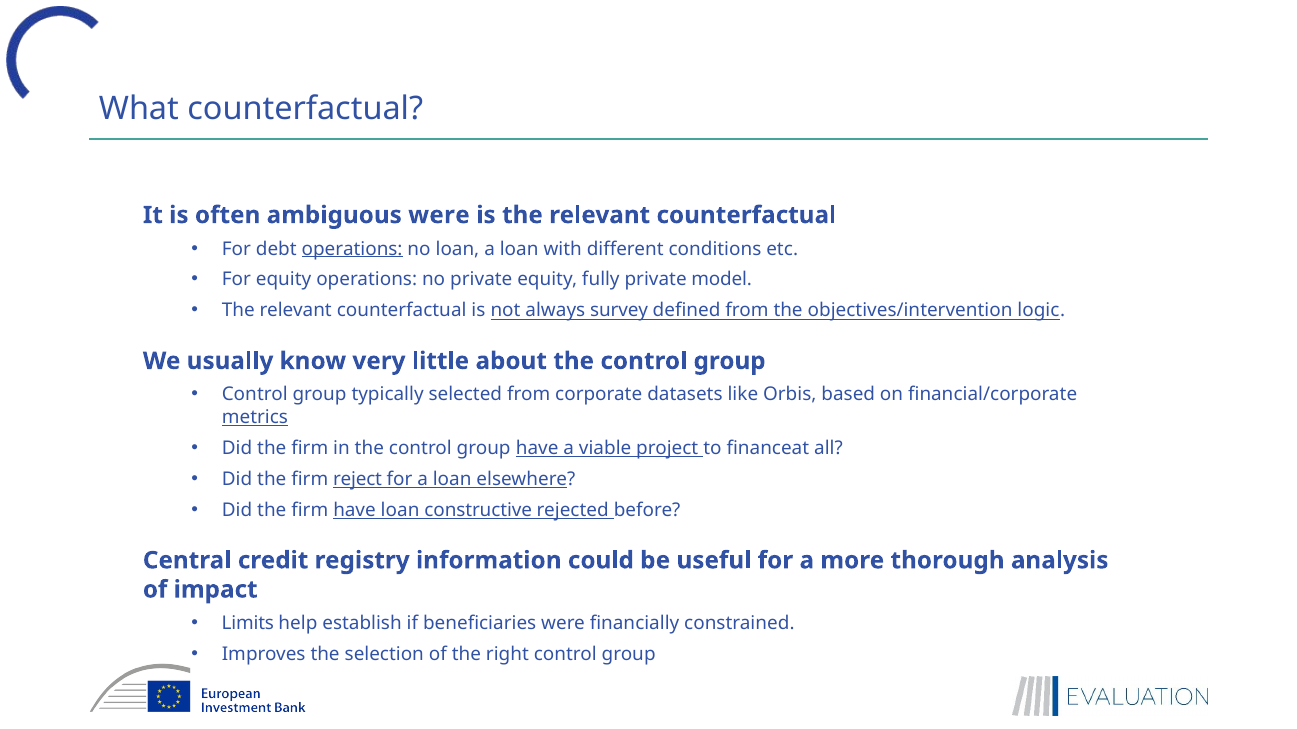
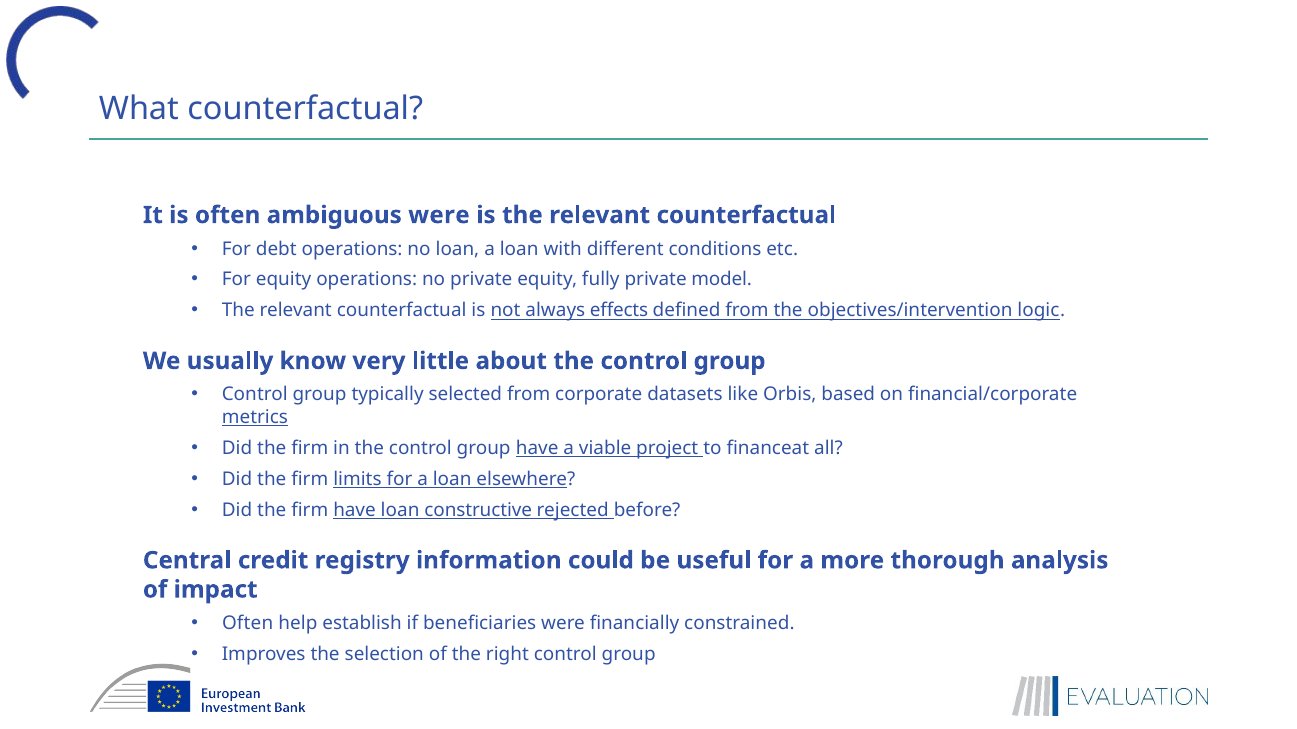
operations at (352, 249) underline: present -> none
survey: survey -> effects
reject: reject -> limits
Limits at (248, 624): Limits -> Often
